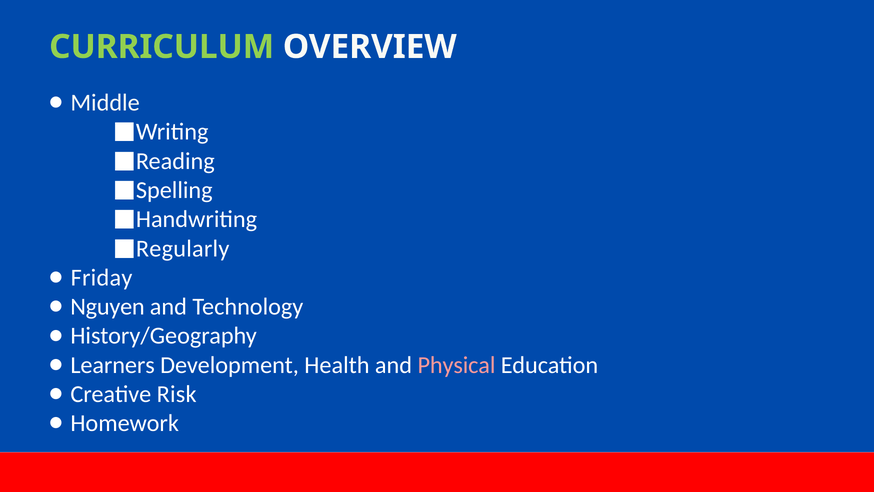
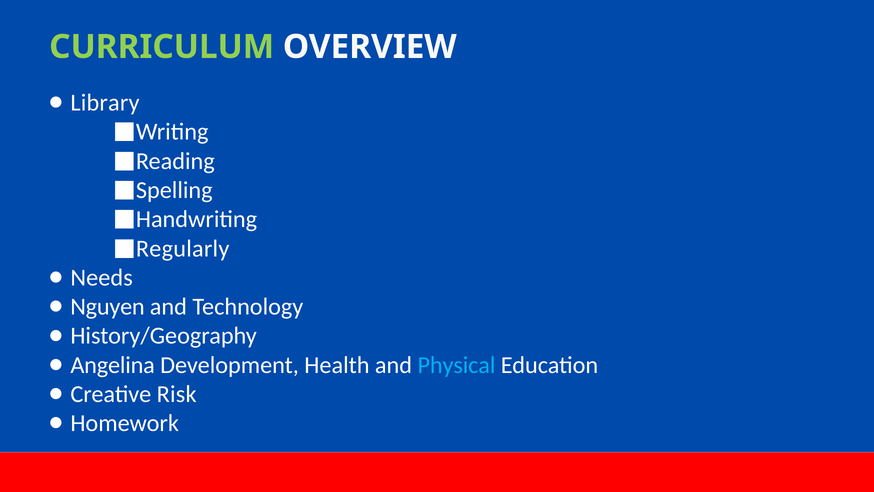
Middle: Middle -> Library
Friday: Friday -> Needs
Learners: Learners -> Angelina
Physical colour: pink -> light blue
